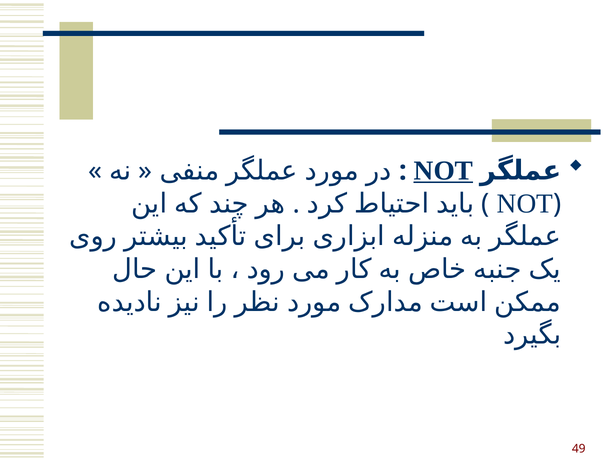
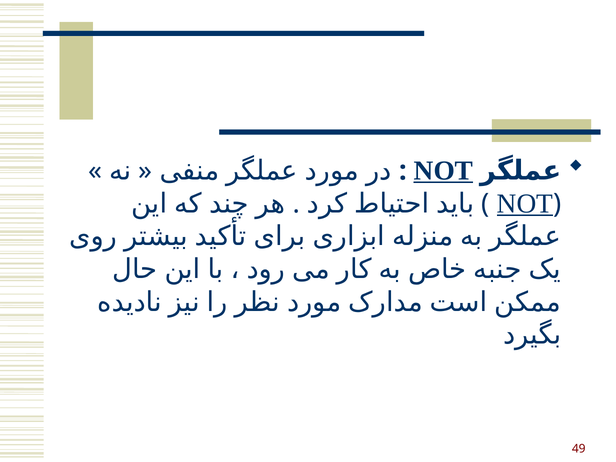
NOT at (525, 203) underline: none -> present
